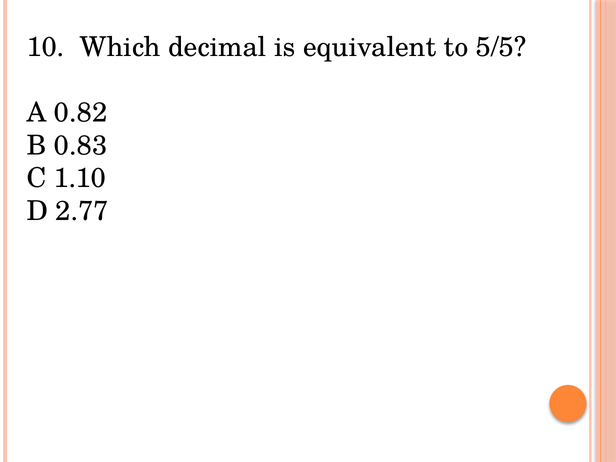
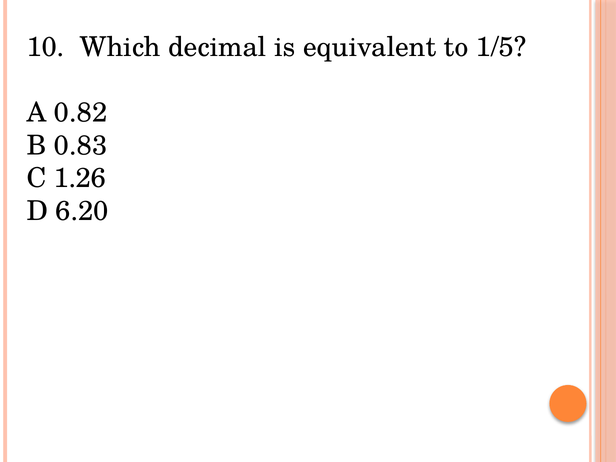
5/5: 5/5 -> 1/5
1.10: 1.10 -> 1.26
2.77: 2.77 -> 6.20
